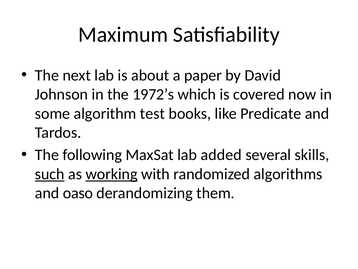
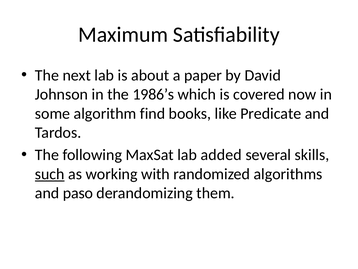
1972’s: 1972’s -> 1986’s
test: test -> find
working underline: present -> none
oaso: oaso -> paso
